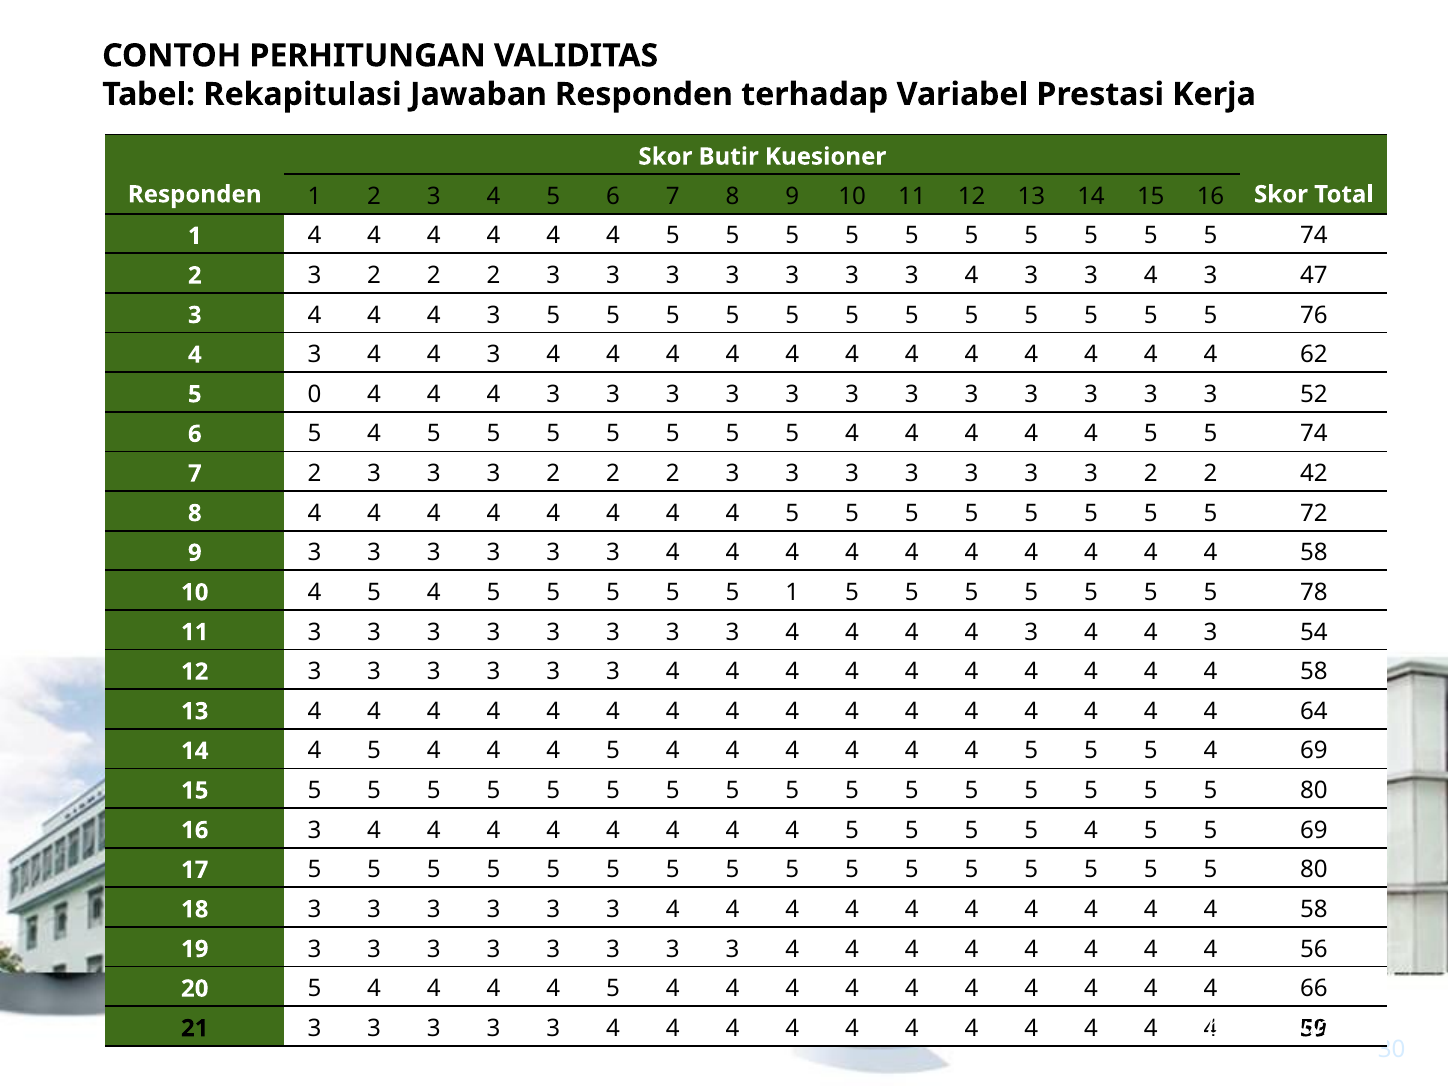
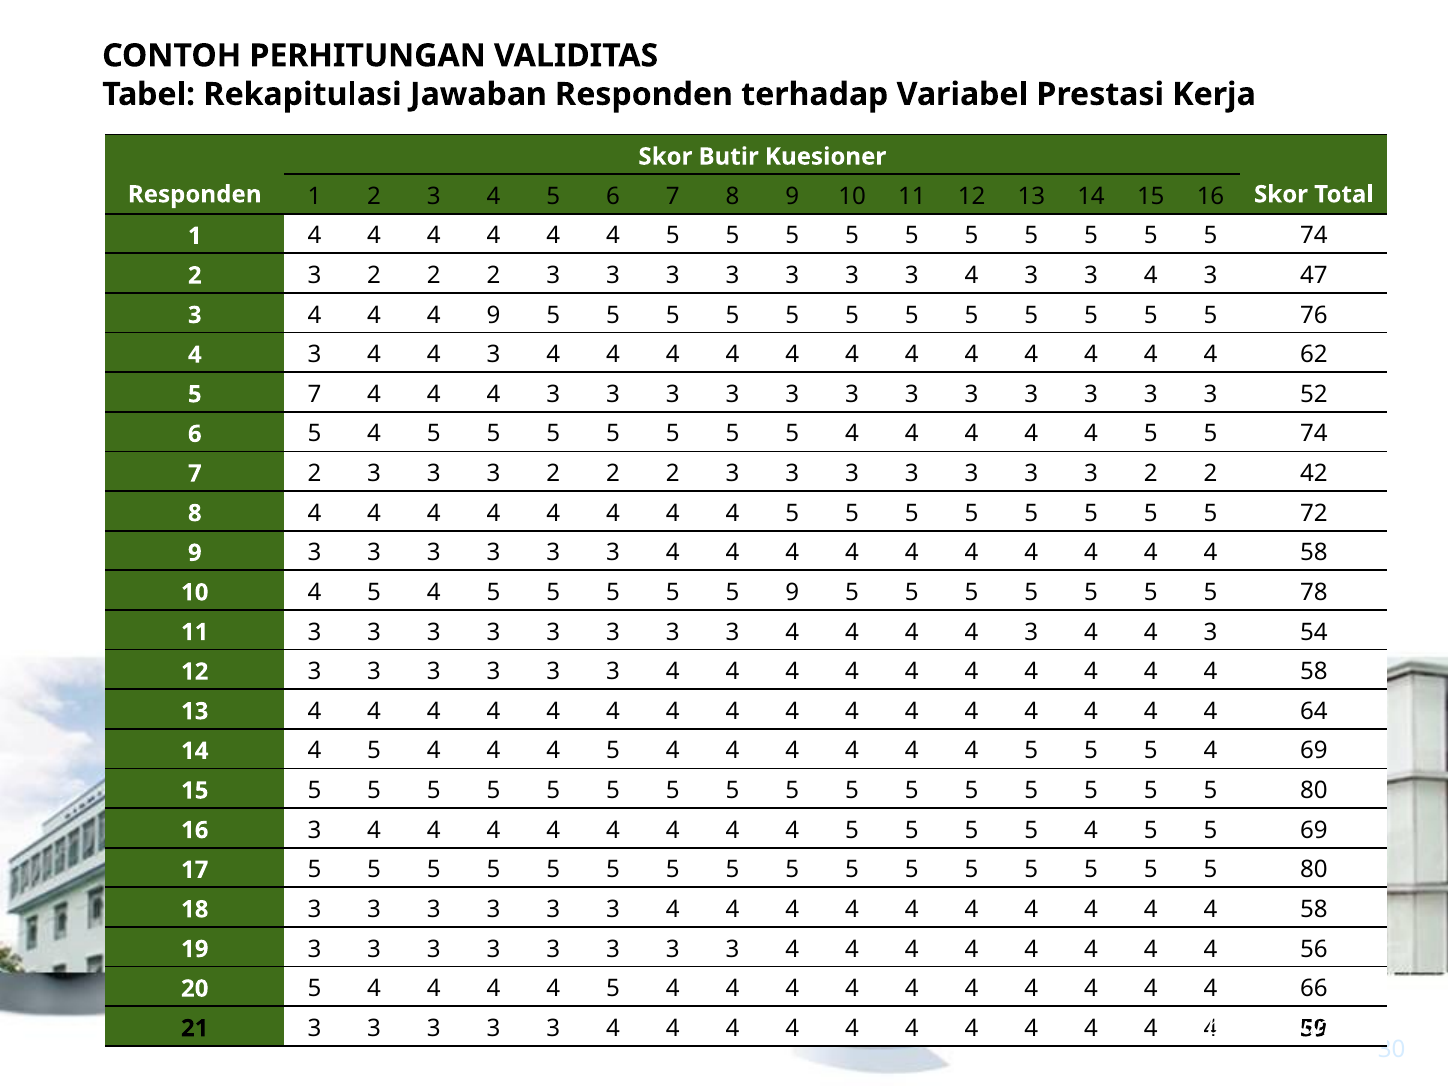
3 at (494, 315): 3 -> 9
0 at (314, 394): 0 -> 7
5 1: 1 -> 9
